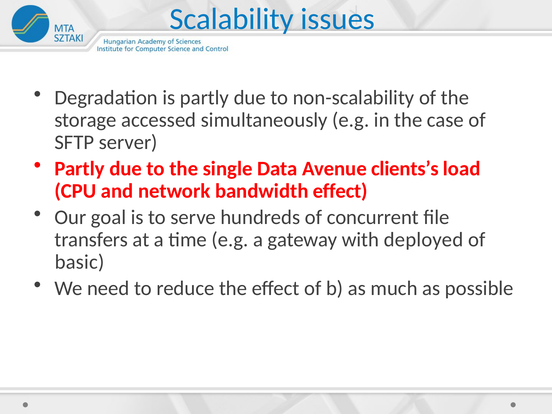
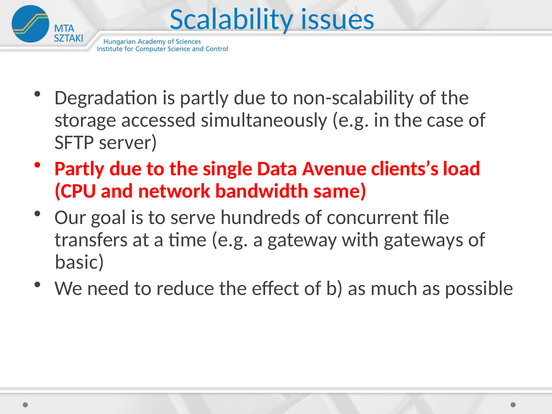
bandwidth effect: effect -> same
deployed: deployed -> gateways
